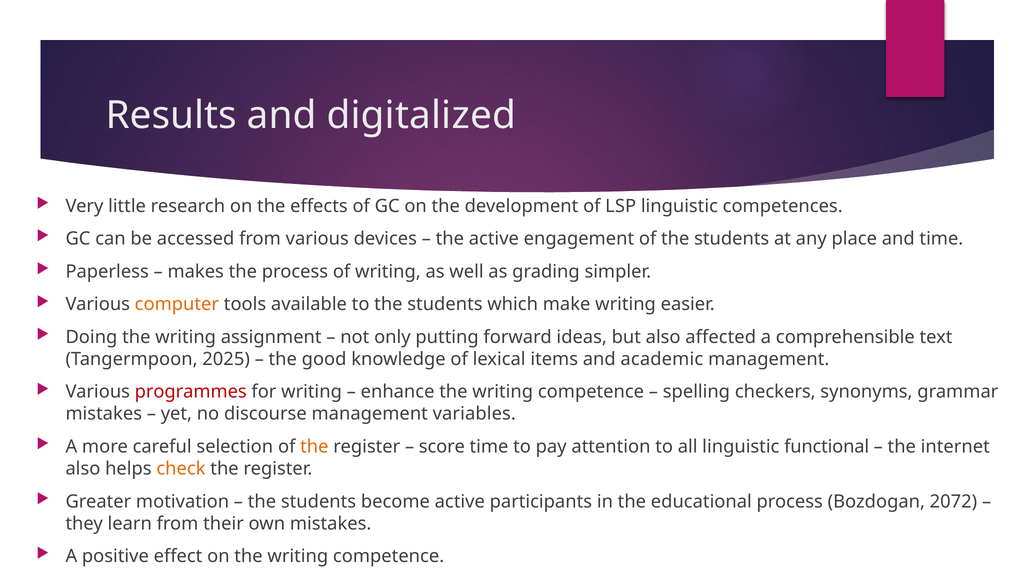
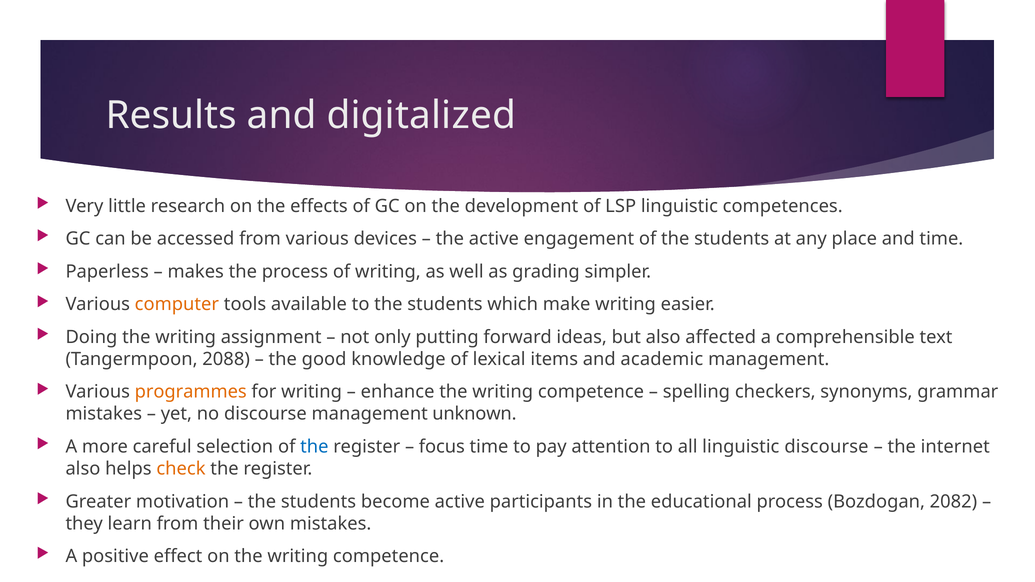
2025: 2025 -> 2088
programmes colour: red -> orange
variables: variables -> unknown
the at (314, 447) colour: orange -> blue
score: score -> focus
linguistic functional: functional -> discourse
2072: 2072 -> 2082
